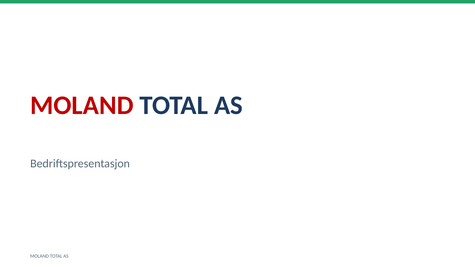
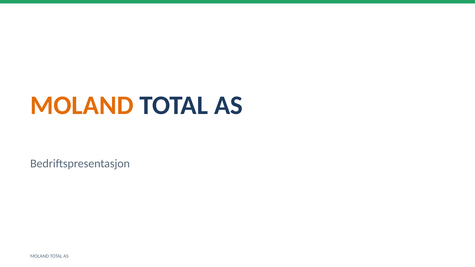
MOLAND at (82, 105) colour: red -> orange
